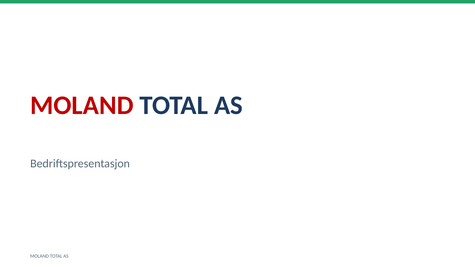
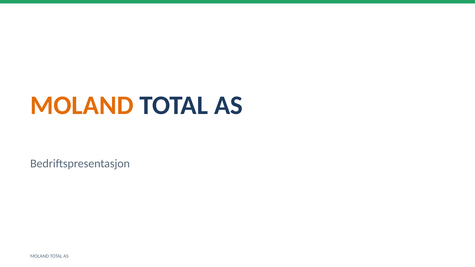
MOLAND at (82, 105) colour: red -> orange
